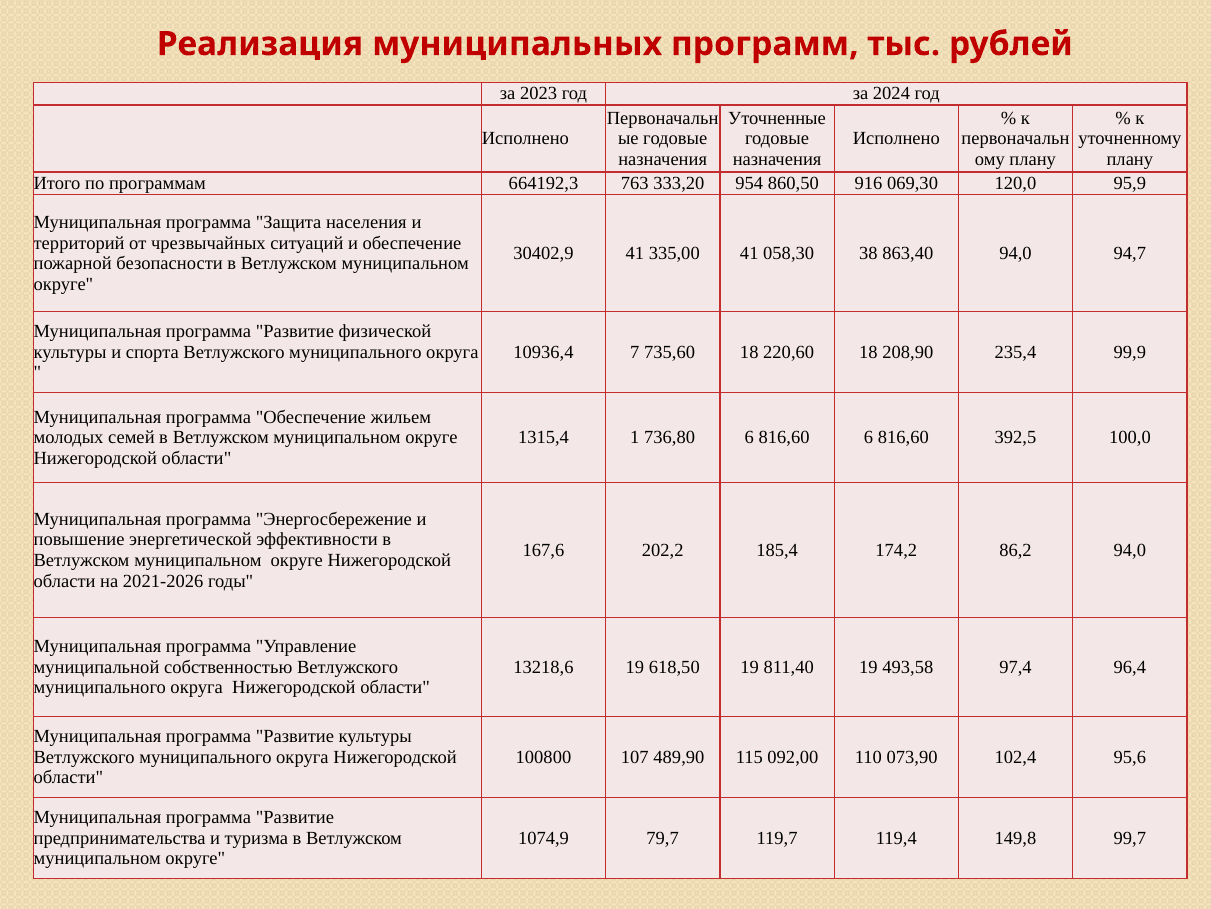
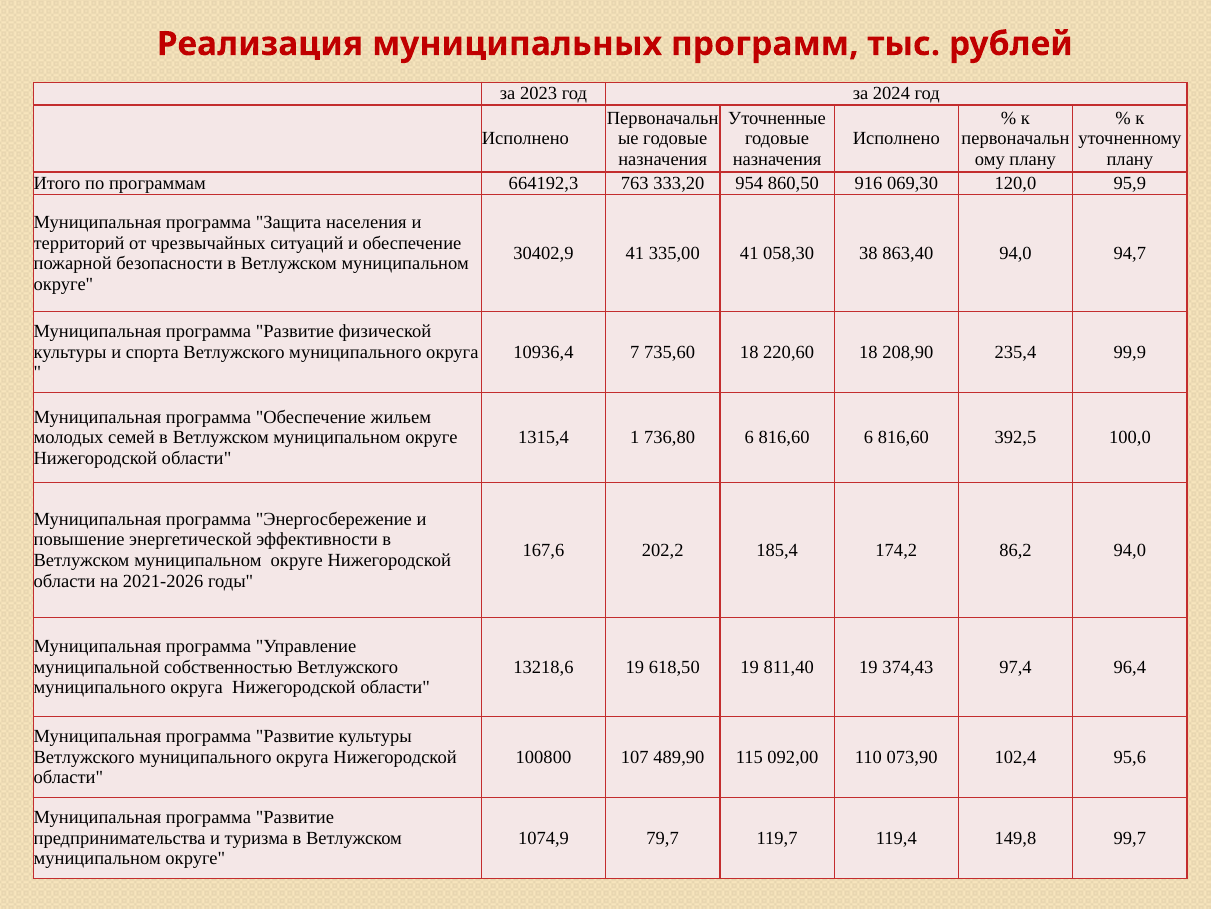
493,58: 493,58 -> 374,43
